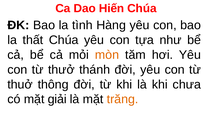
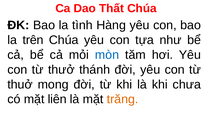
Hiến: Hiến -> Thất
thất: thất -> trên
mòn colour: orange -> blue
thông: thông -> mong
giải: giải -> liên
